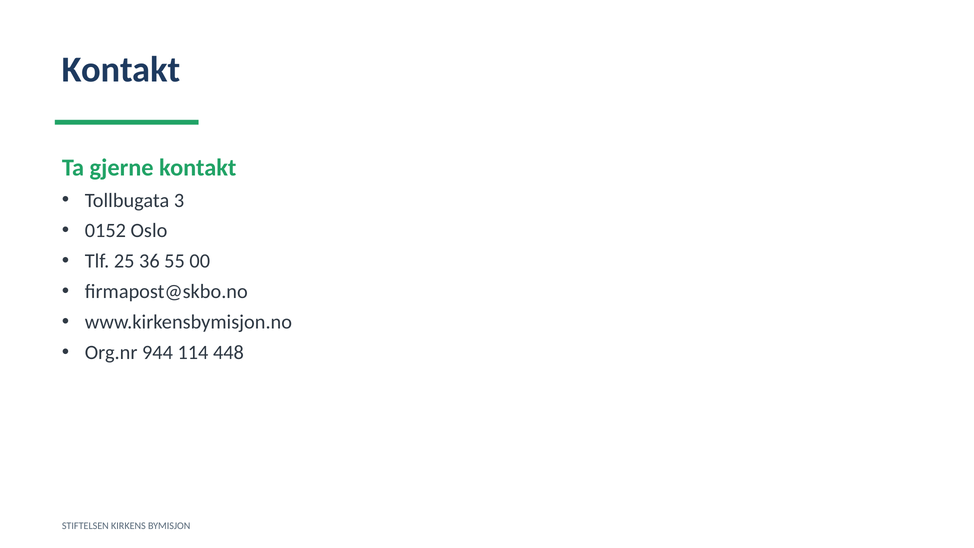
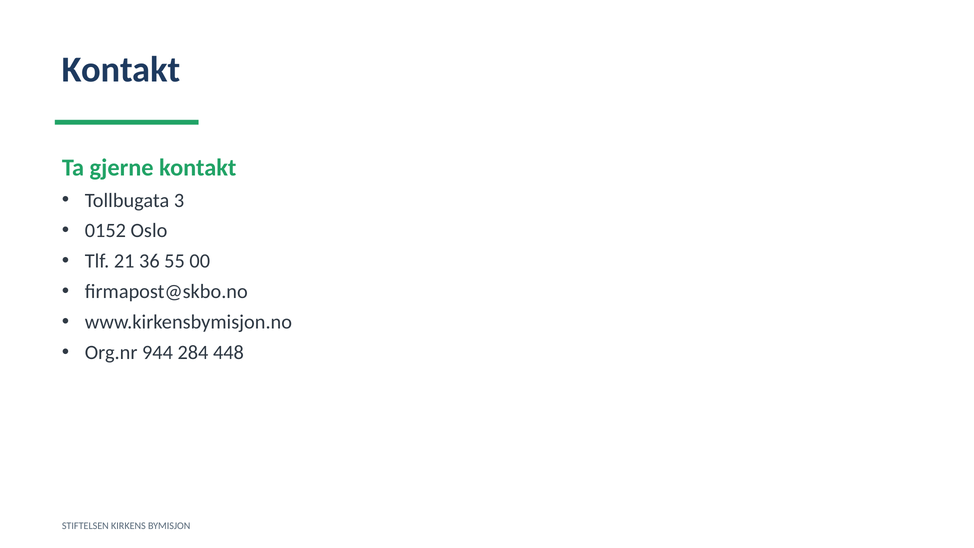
25: 25 -> 21
114: 114 -> 284
